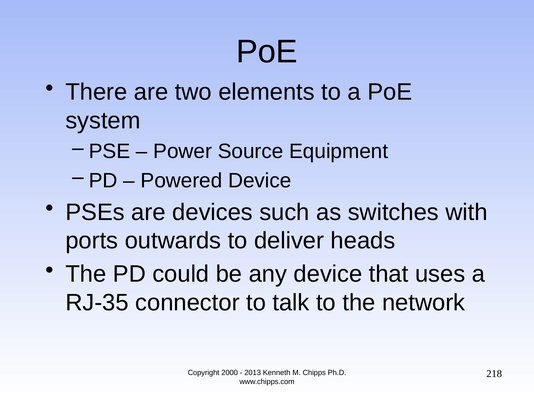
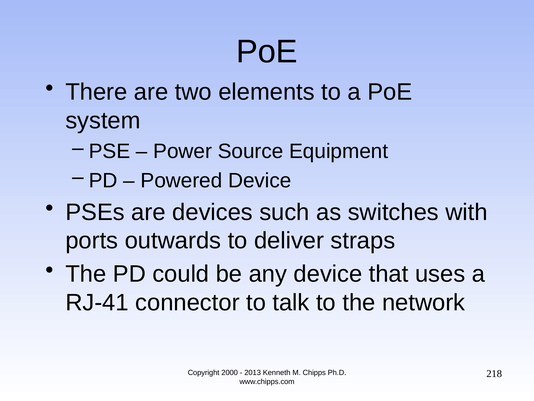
heads: heads -> straps
RJ-35: RJ-35 -> RJ-41
